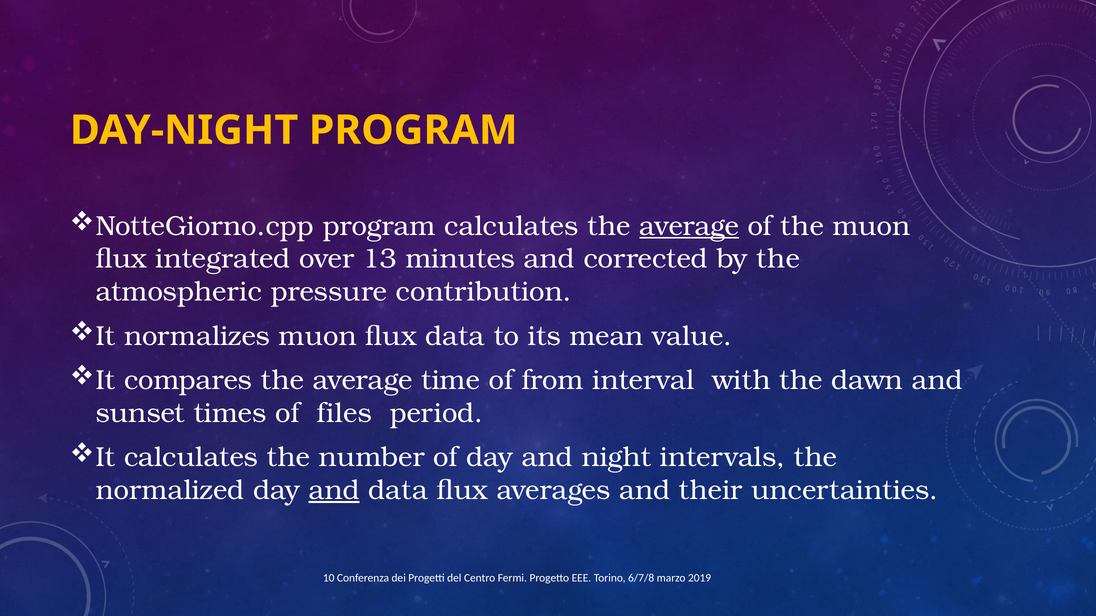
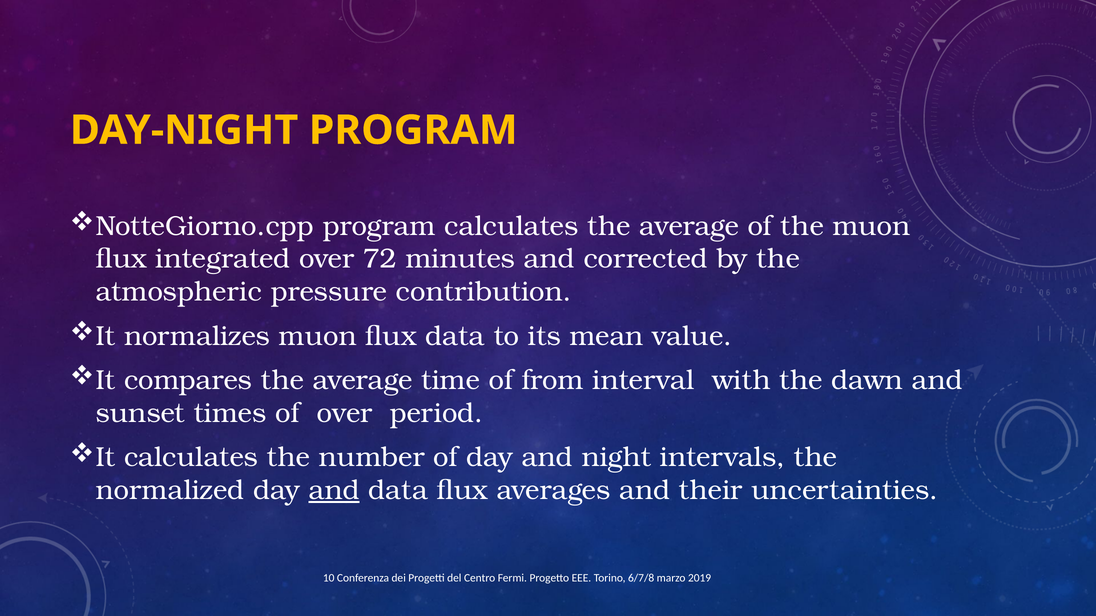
average at (689, 226) underline: present -> none
13: 13 -> 72
of files: files -> over
